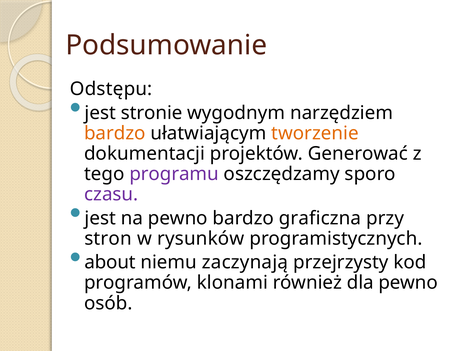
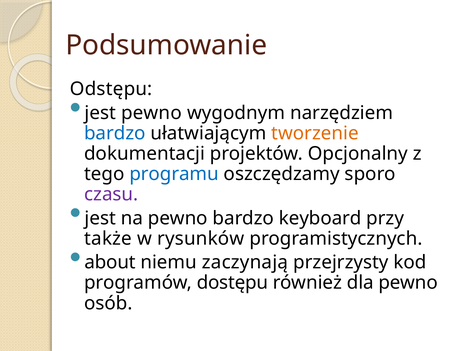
jest stronie: stronie -> pewno
bardzo at (115, 133) colour: orange -> blue
Generować: Generować -> Opcjonalny
programu colour: purple -> blue
graficzna: graficzna -> keyboard
stron: stron -> także
klonami: klonami -> dostępu
